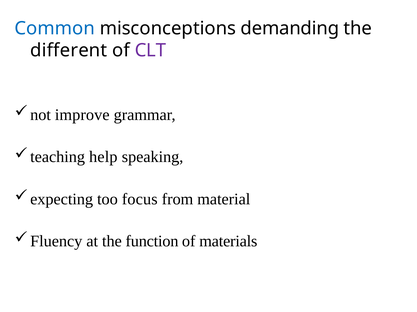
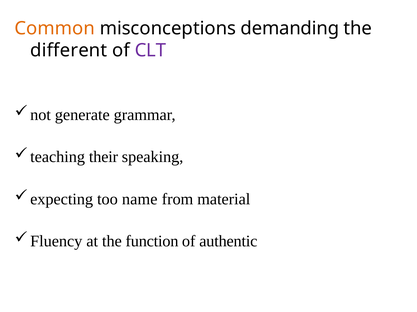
Common colour: blue -> orange
improve: improve -> generate
help: help -> their
focus: focus -> name
materials: materials -> authentic
